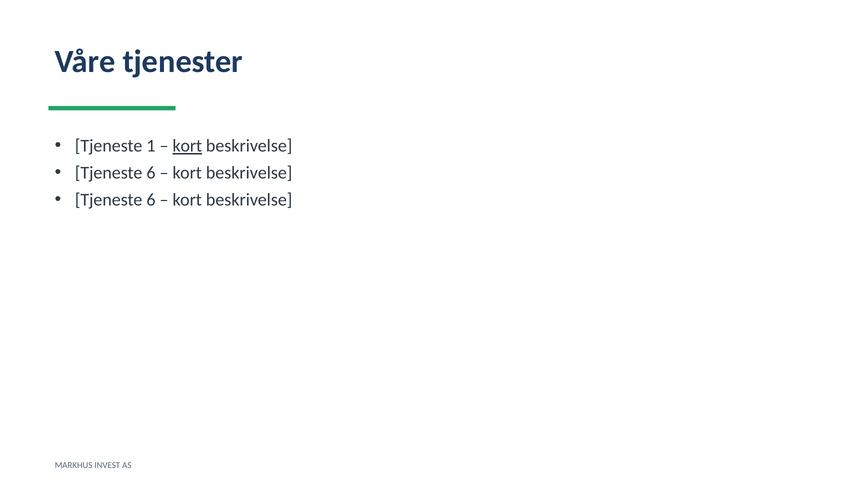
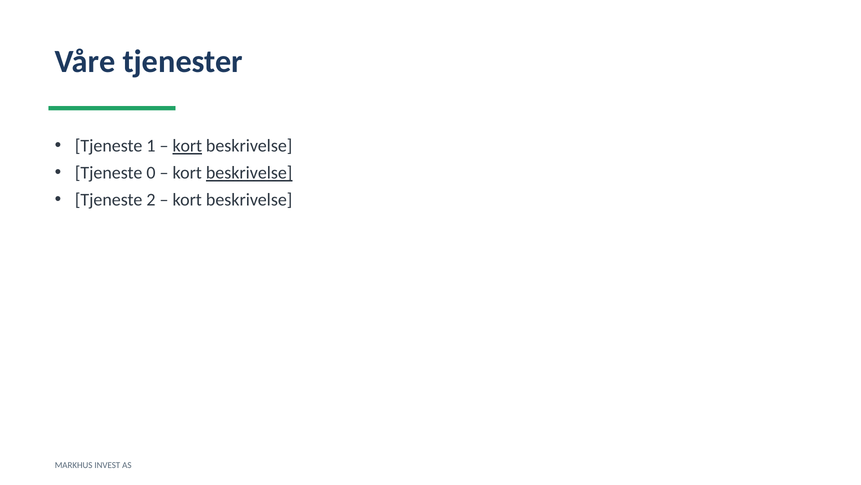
6 at (151, 173): 6 -> 0
beskrivelse at (249, 173) underline: none -> present
6 at (151, 200): 6 -> 2
